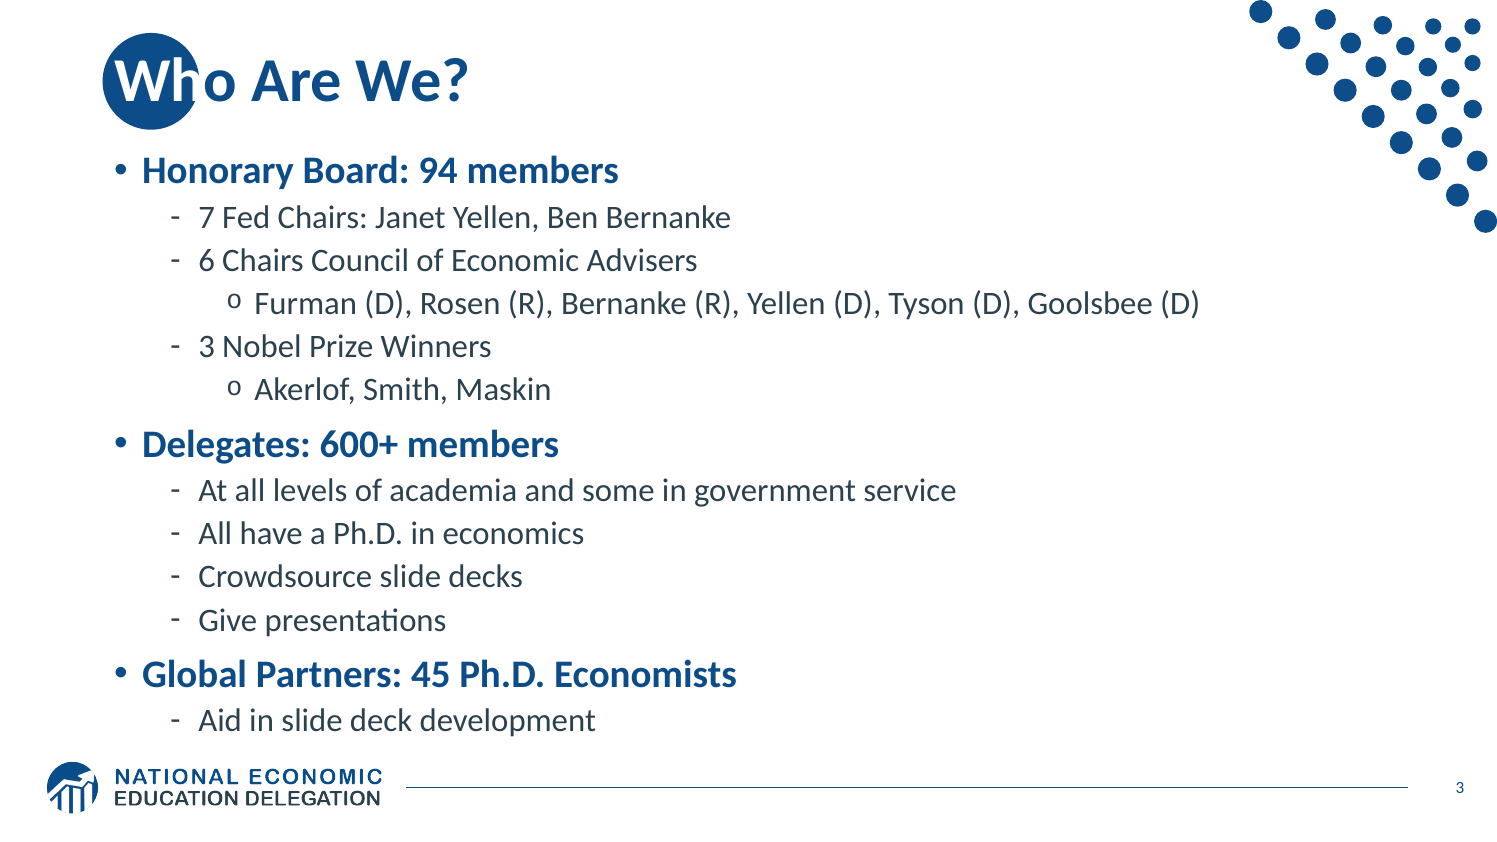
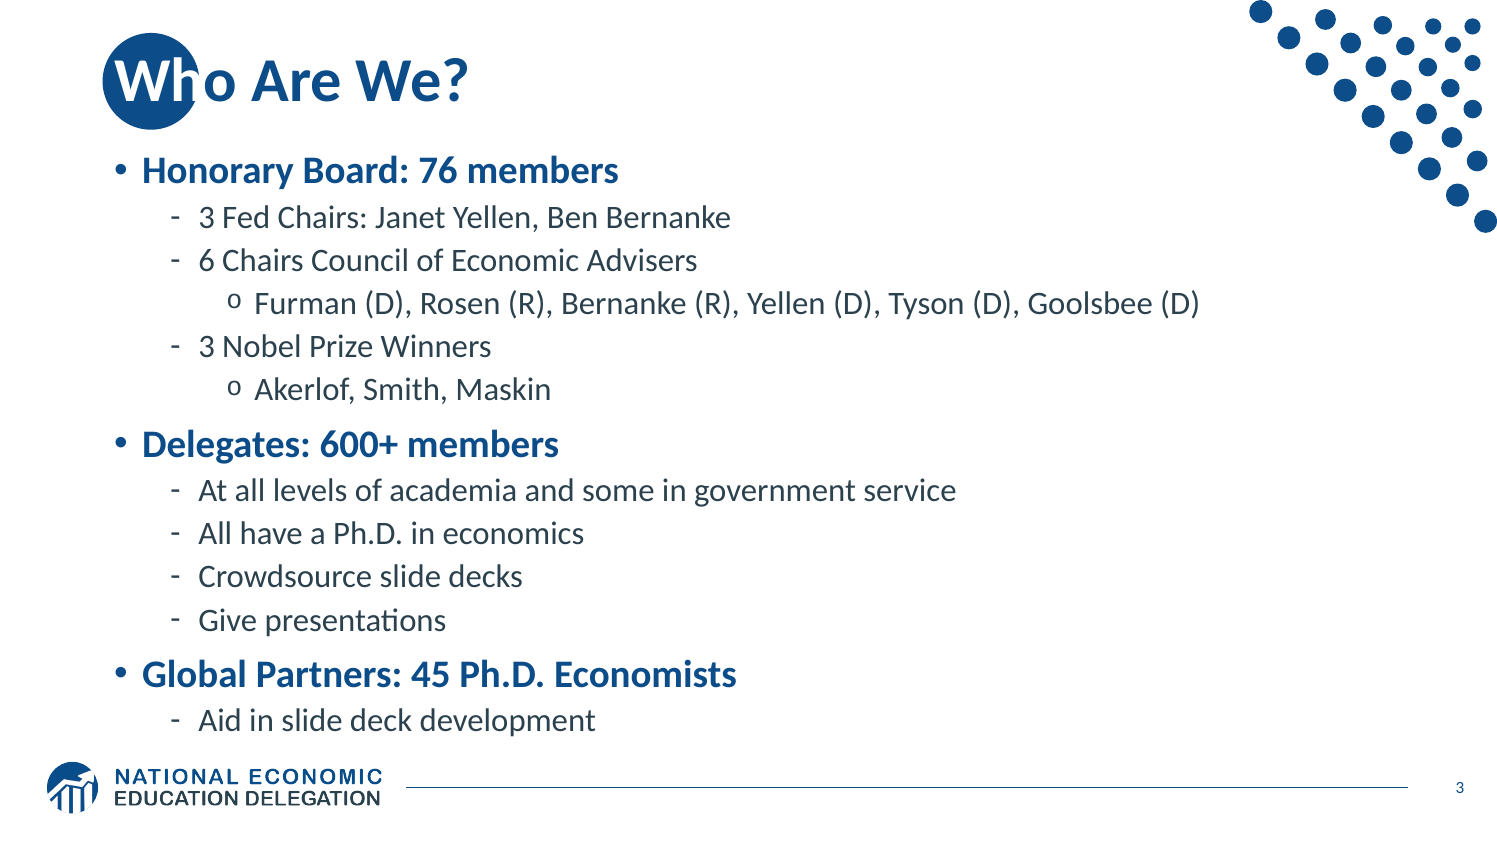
94: 94 -> 76
7 at (207, 217): 7 -> 3
